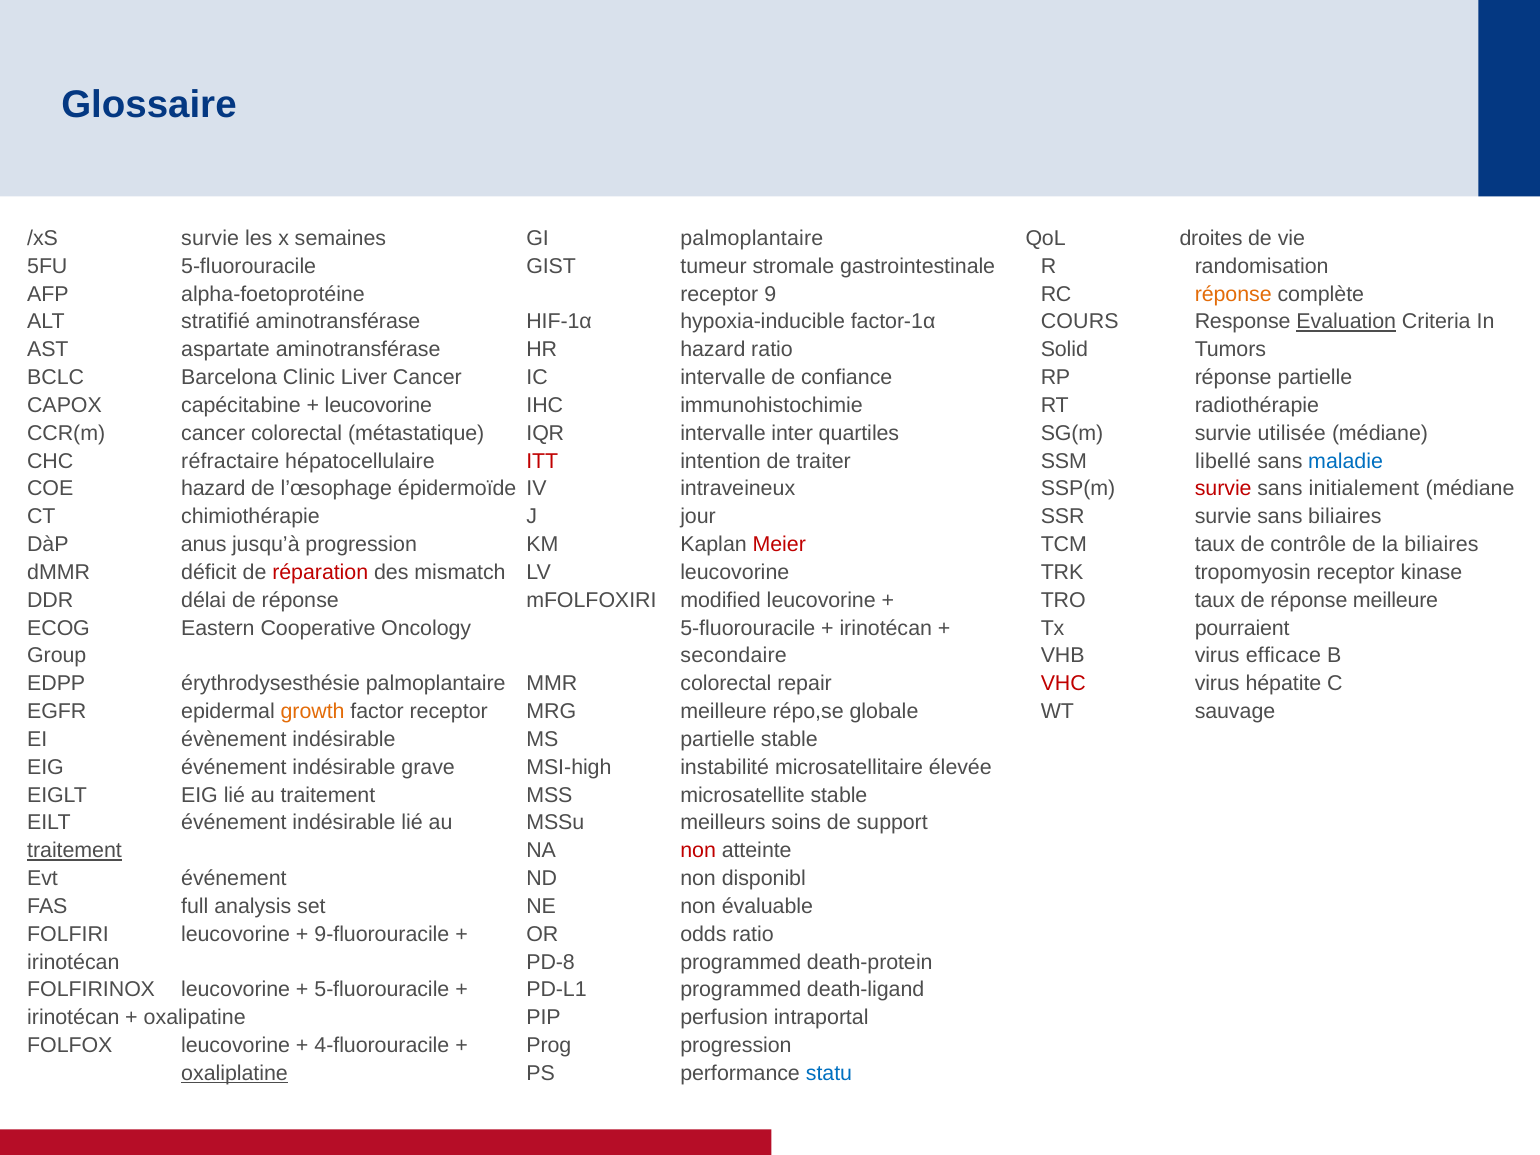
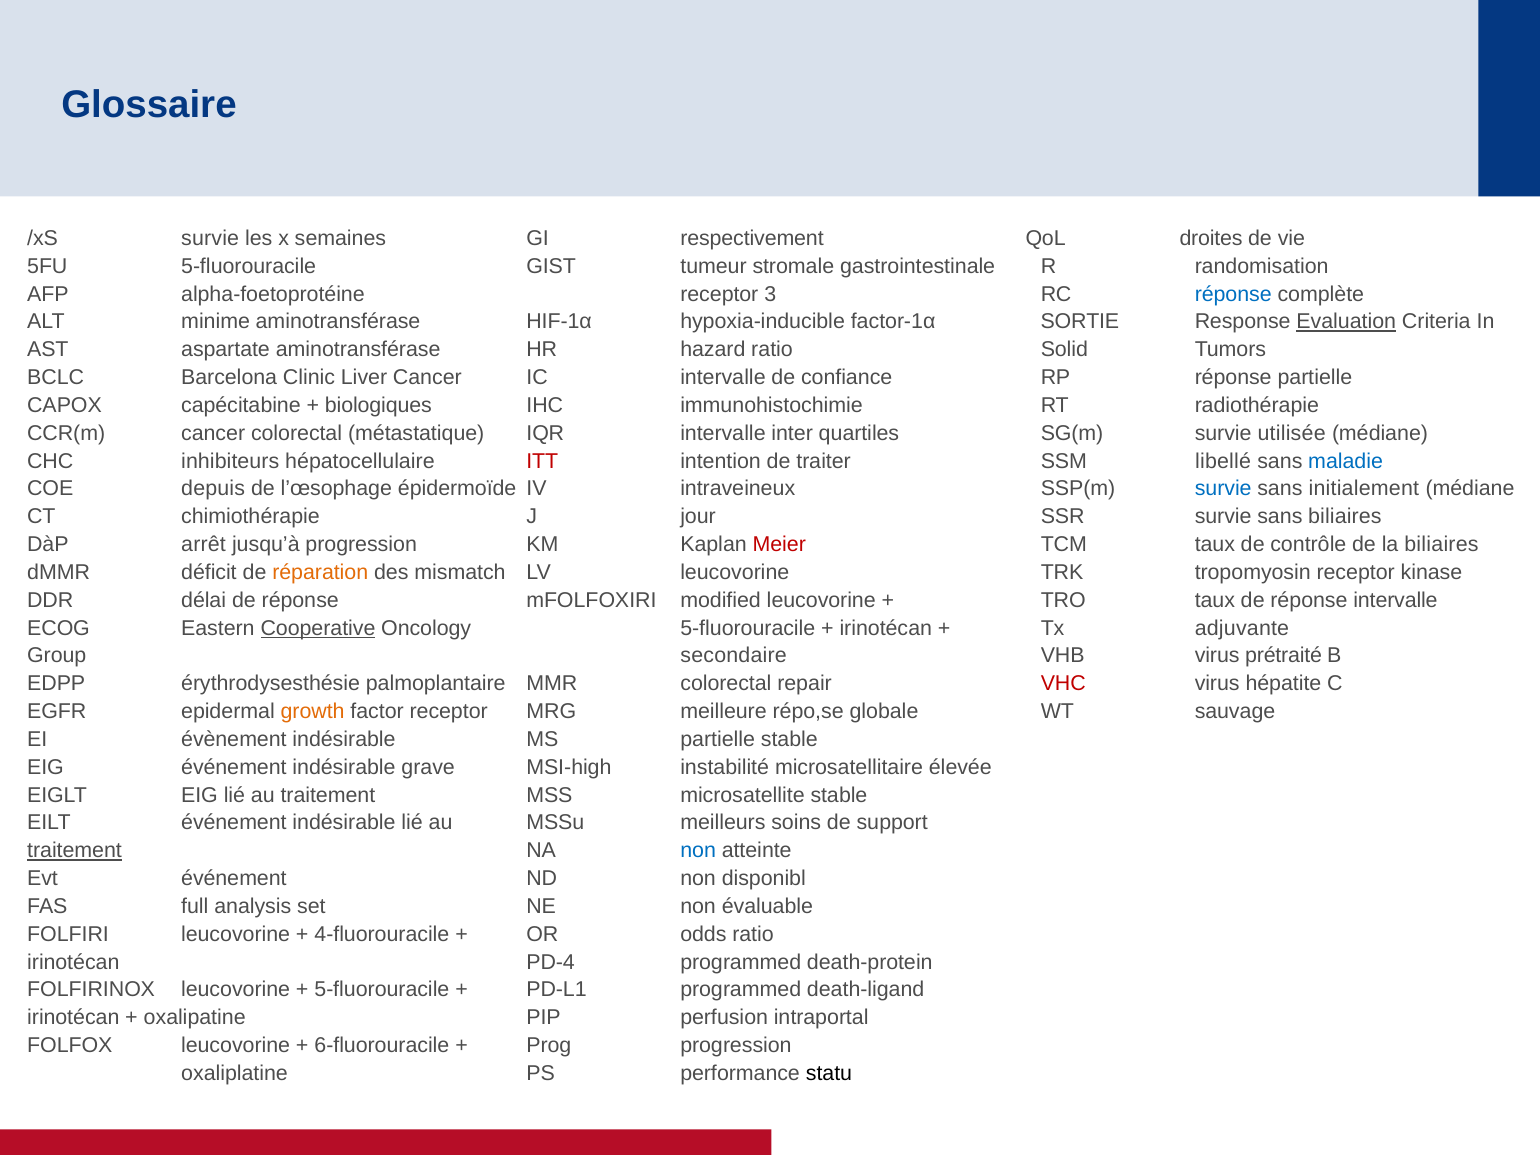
GI palmoplantaire: palmoplantaire -> respectivement
9: 9 -> 3
réponse at (1233, 294) colour: orange -> blue
stratifié: stratifié -> minime
COURS: COURS -> SORTIE
leucovorine at (378, 405): leucovorine -> biologiques
réfractaire: réfractaire -> inhibiteurs
COE hazard: hazard -> depuis
survie at (1223, 489) colour: red -> blue
anus: anus -> arrêt
réparation colour: red -> orange
réponse meilleure: meilleure -> intervalle
Cooperative underline: none -> present
pourraient: pourraient -> adjuvante
efficace: efficace -> prétraité
non at (698, 851) colour: red -> blue
9-fluorouracile: 9-fluorouracile -> 4-fluorouracile
PD-8: PD-8 -> PD-4
4-fluorouracile: 4-fluorouracile -> 6-fluorouracile
oxaliplatine underline: present -> none
statu colour: blue -> black
